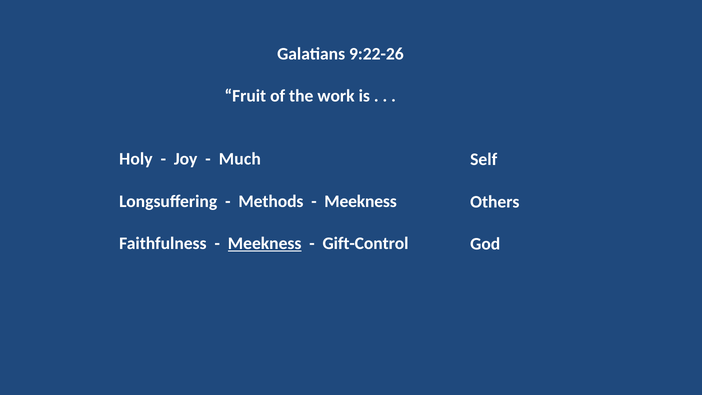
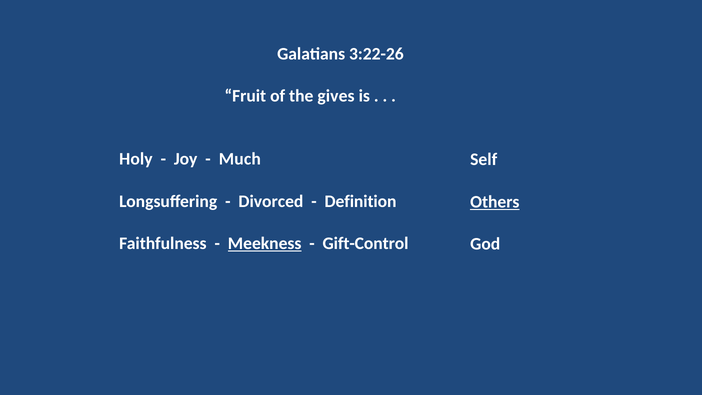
9:22-26: 9:22-26 -> 3:22-26
work: work -> gives
Methods: Methods -> Divorced
Meekness at (361, 201): Meekness -> Definition
Others underline: none -> present
